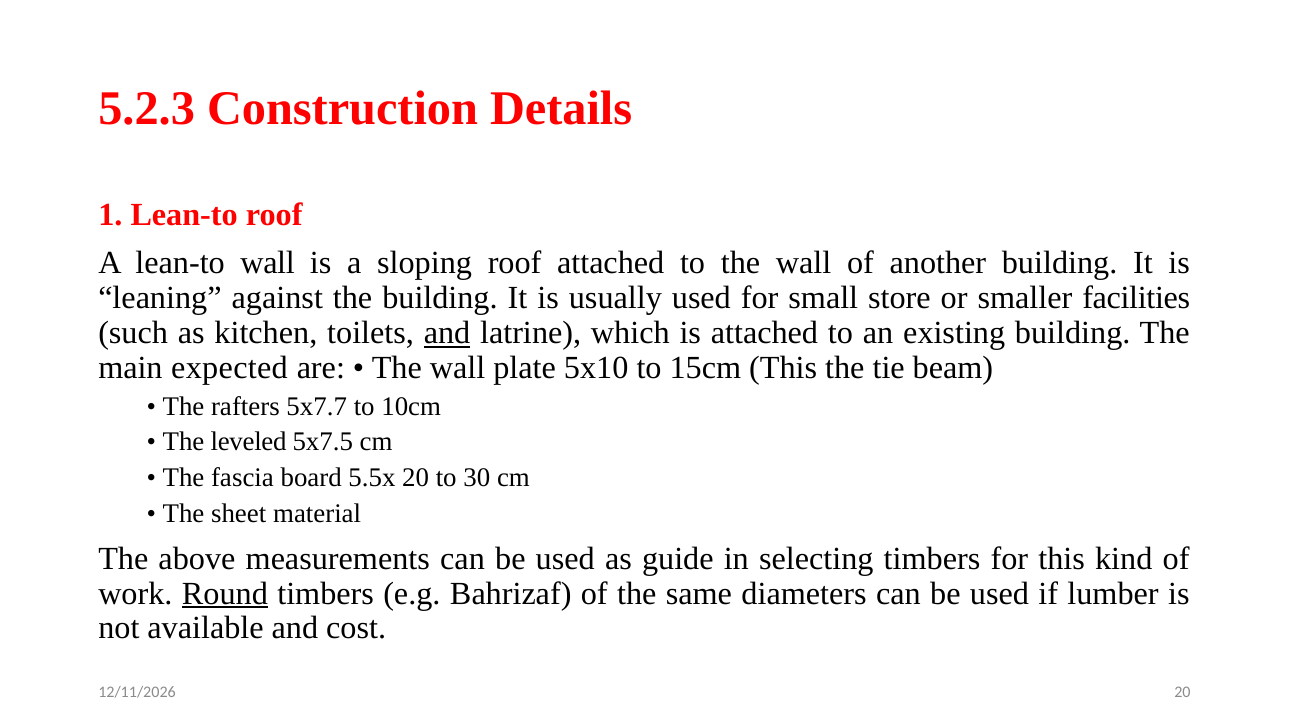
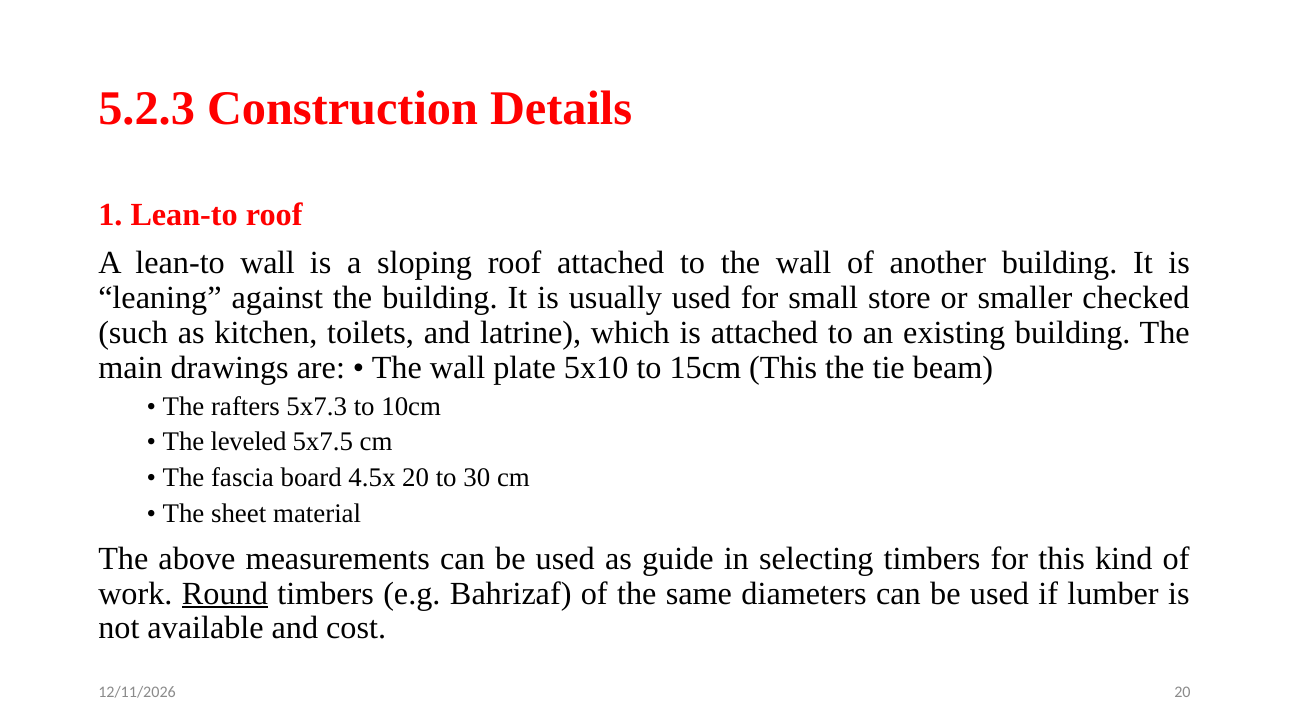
facilities: facilities -> checked
and at (447, 333) underline: present -> none
expected: expected -> drawings
5x7.7: 5x7.7 -> 5x7.3
5.5x: 5.5x -> 4.5x
